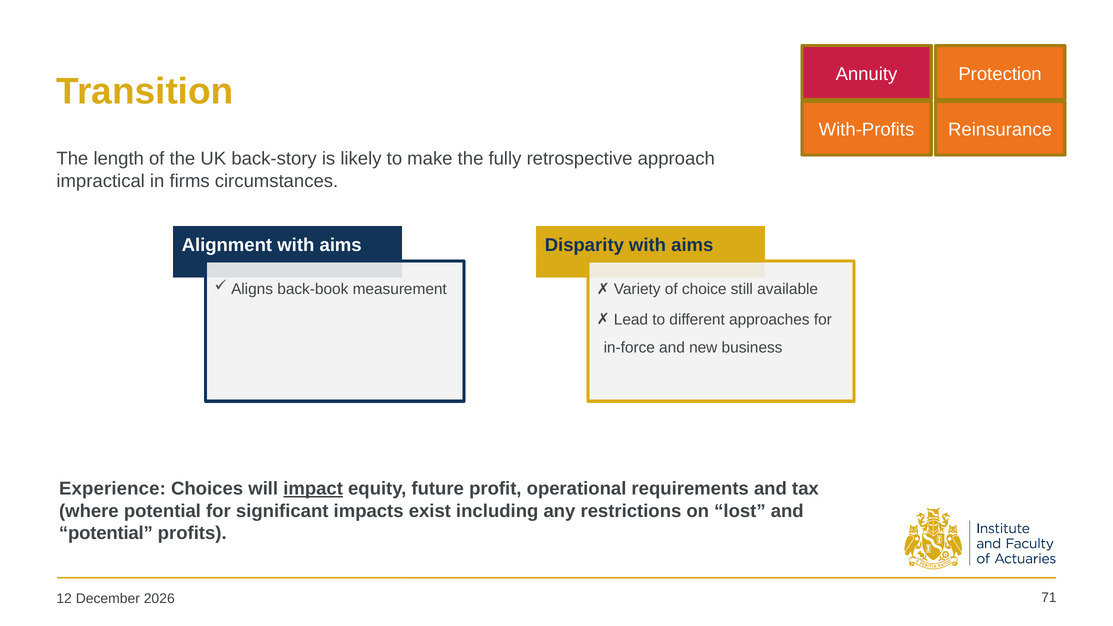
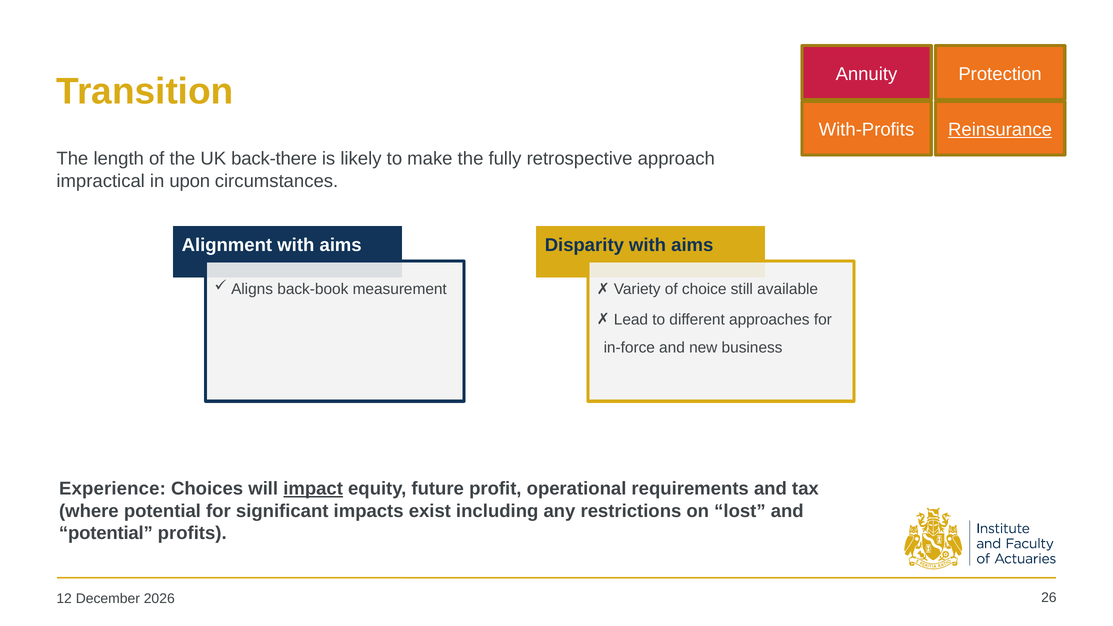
Reinsurance underline: none -> present
back-story: back-story -> back-there
firms: firms -> upon
71: 71 -> 26
